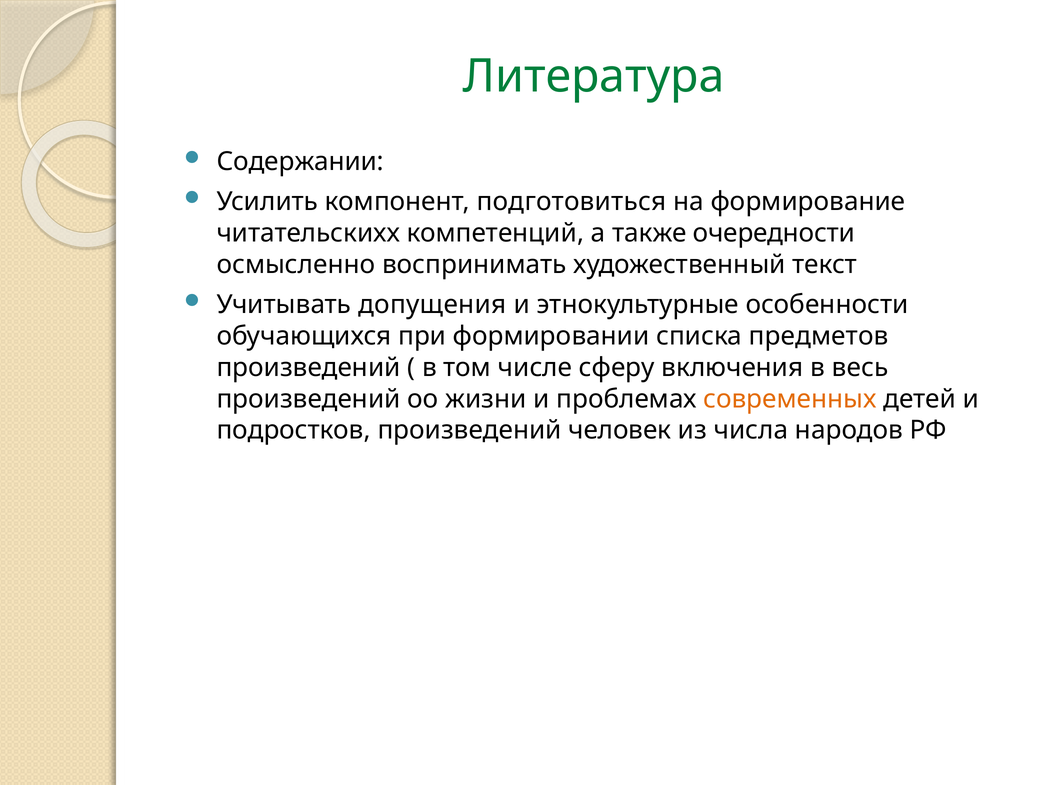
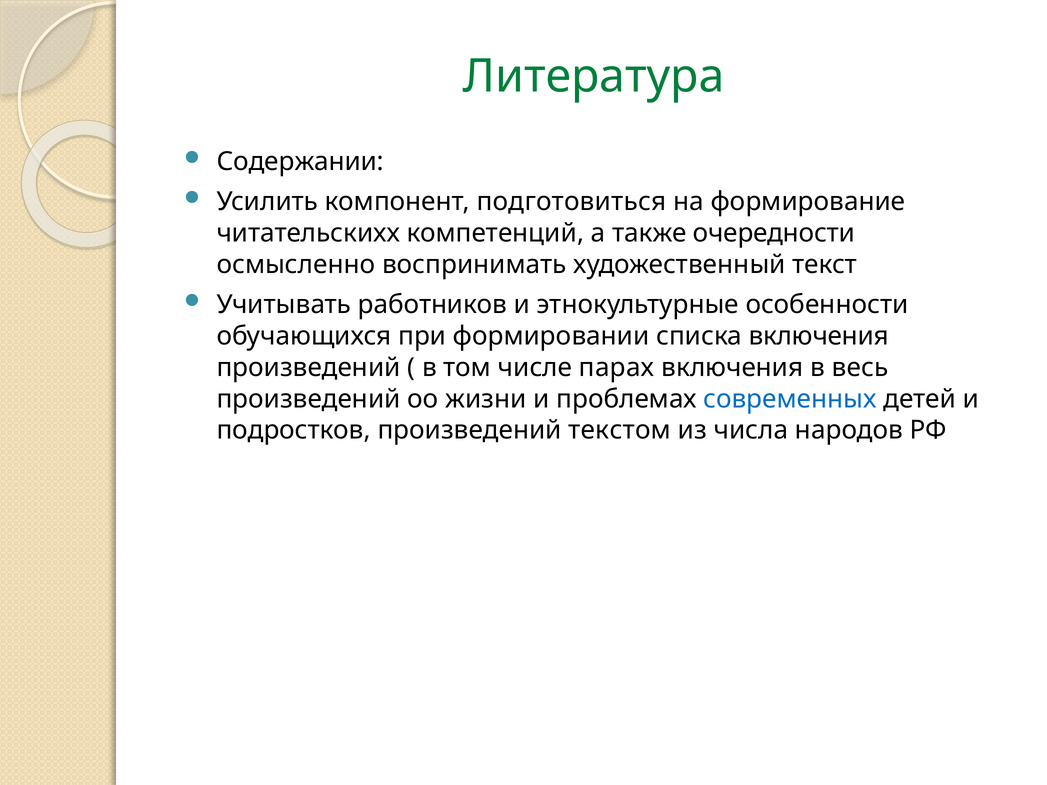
допущения: допущения -> работников
списка предметов: предметов -> включения
сферу: сферу -> парах
современных colour: orange -> blue
человек: человек -> текстом
